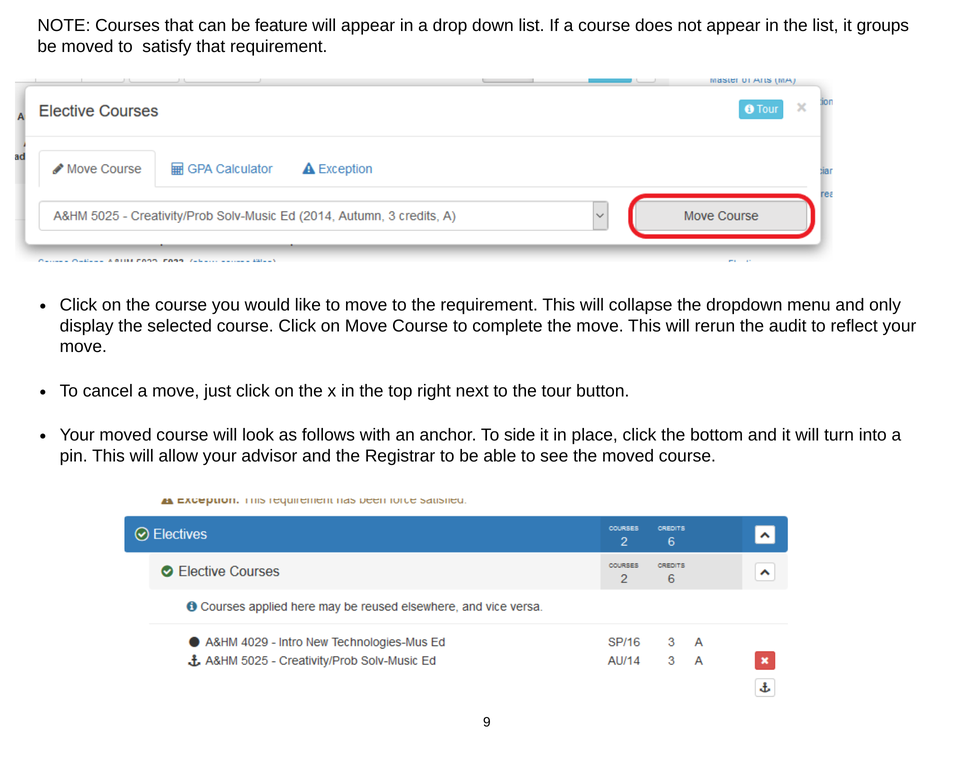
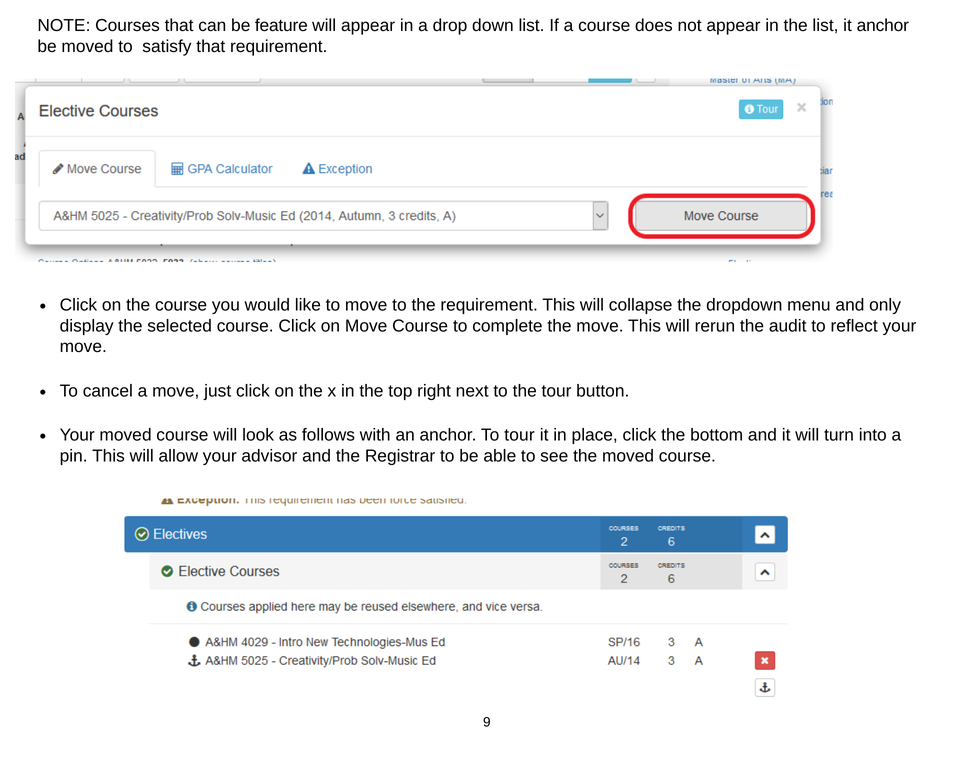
it groups: groups -> anchor
To side: side -> tour
